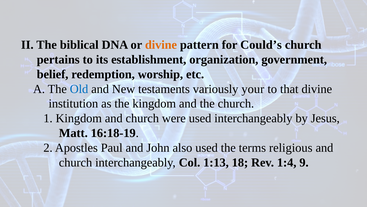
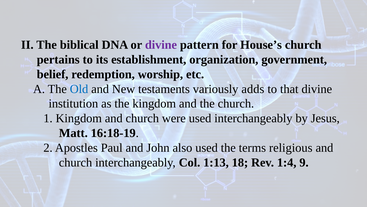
divine at (161, 45) colour: orange -> purple
Could’s: Could’s -> House’s
your: your -> adds
